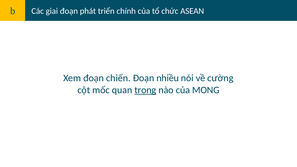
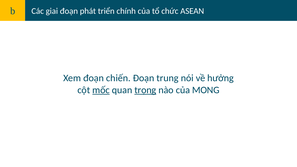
nhiều: nhiều -> trung
cường: cường -> hưởng
mốc underline: none -> present
